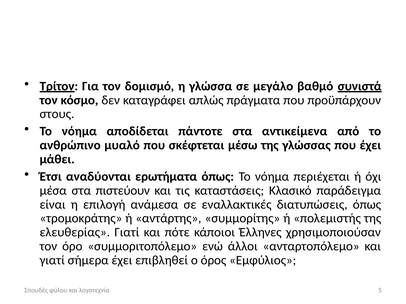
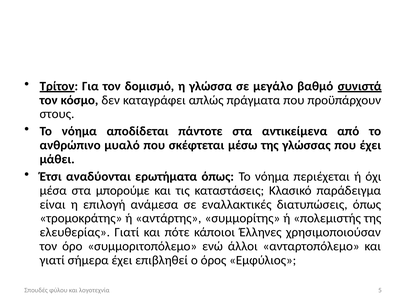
πιστεύουν: πιστεύουν -> μπορούμε
